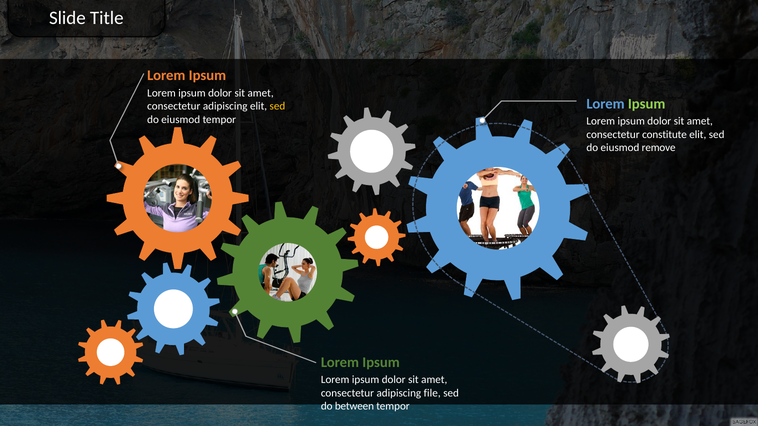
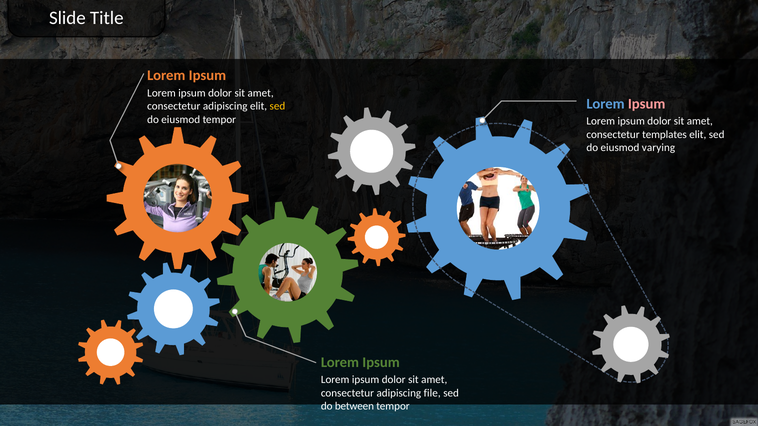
Ipsum at (647, 104) colour: light green -> pink
constitute: constitute -> templates
remove: remove -> varying
